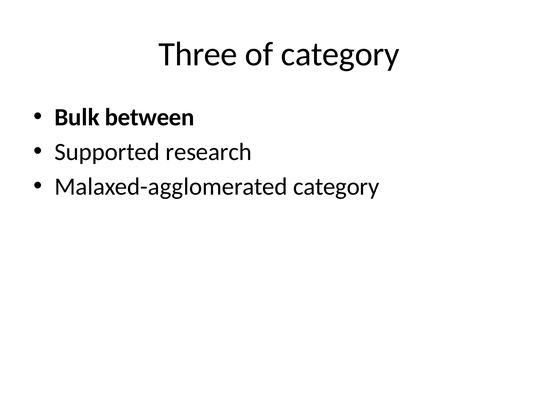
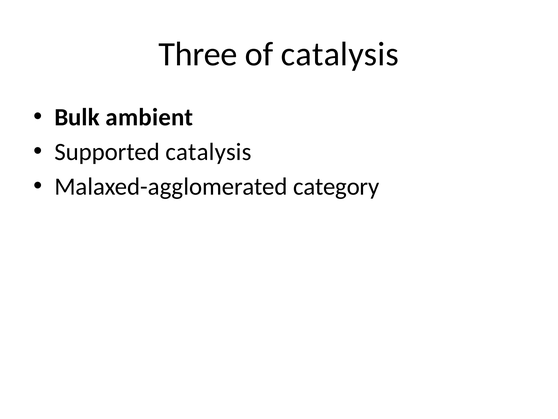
of category: category -> catalysis
between: between -> ambient
Supported research: research -> catalysis
